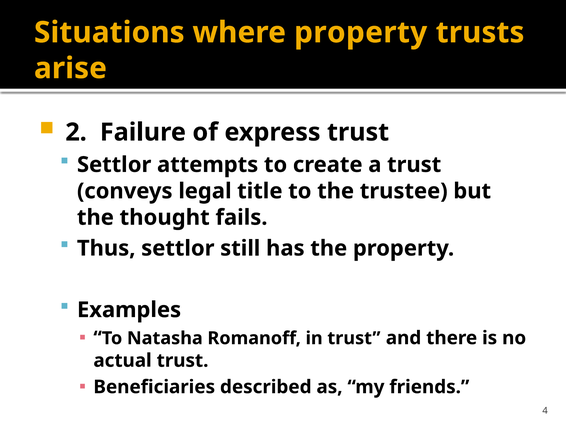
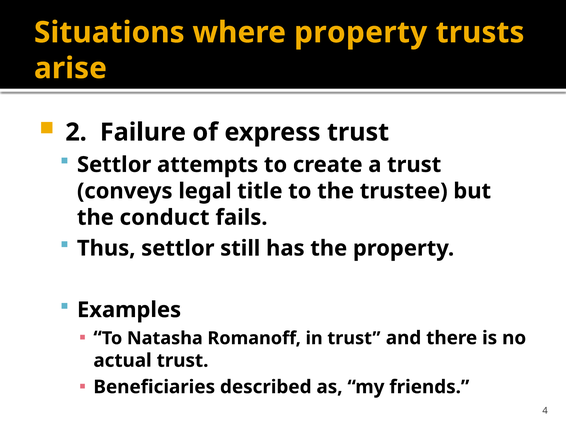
thought: thought -> conduct
